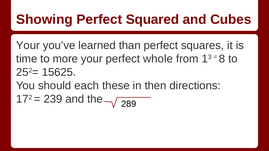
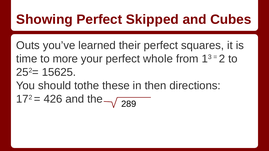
Squared: Squared -> Skipped
Your at (28, 46): Your -> Outs
than: than -> their
8: 8 -> 2
each: each -> tothe
239: 239 -> 426
